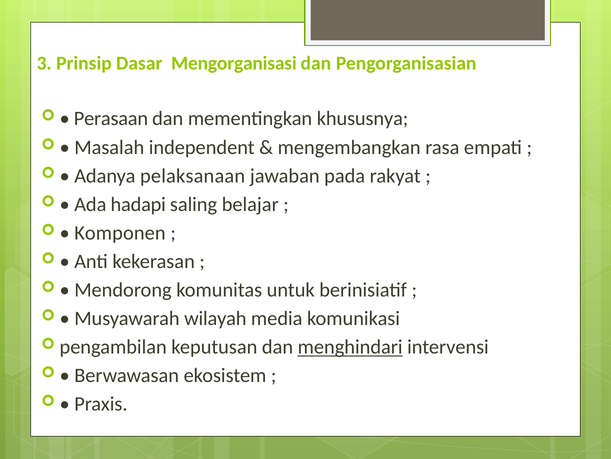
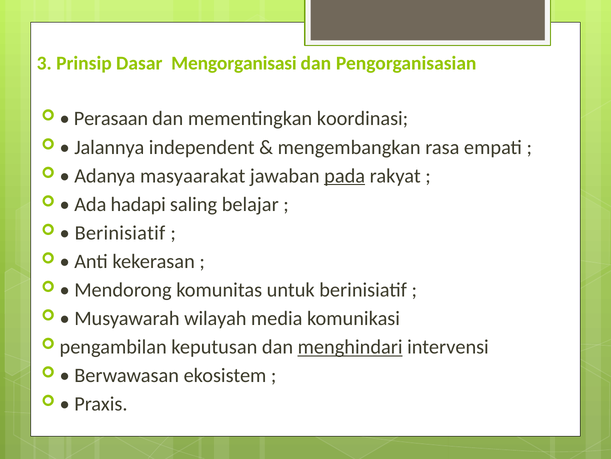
khususnya: khususnya -> koordinasi
Masalah: Masalah -> Jalannya
pelaksanaan: pelaksanaan -> masyaarakat
pada underline: none -> present
Komponen at (120, 233): Komponen -> Berinisiatif
